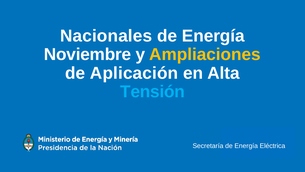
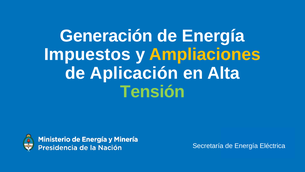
Nacionales: Nacionales -> Generación
Noviembre: Noviembre -> Impuestos
Tensión colour: light blue -> light green
